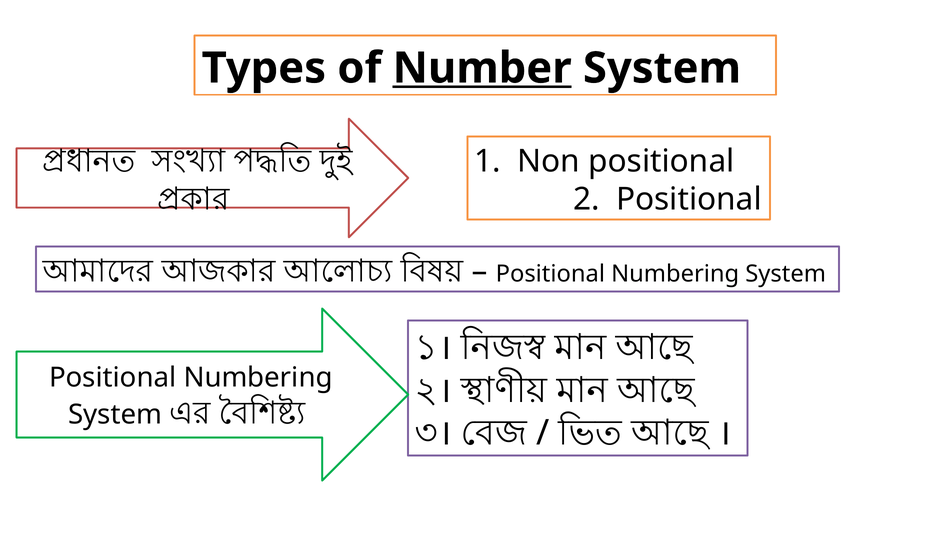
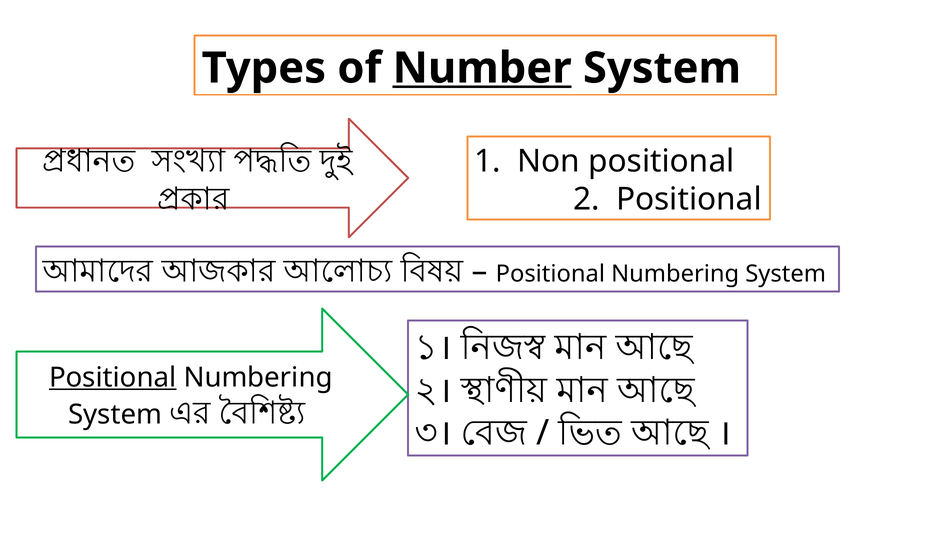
Positional at (113, 377) underline: none -> present
